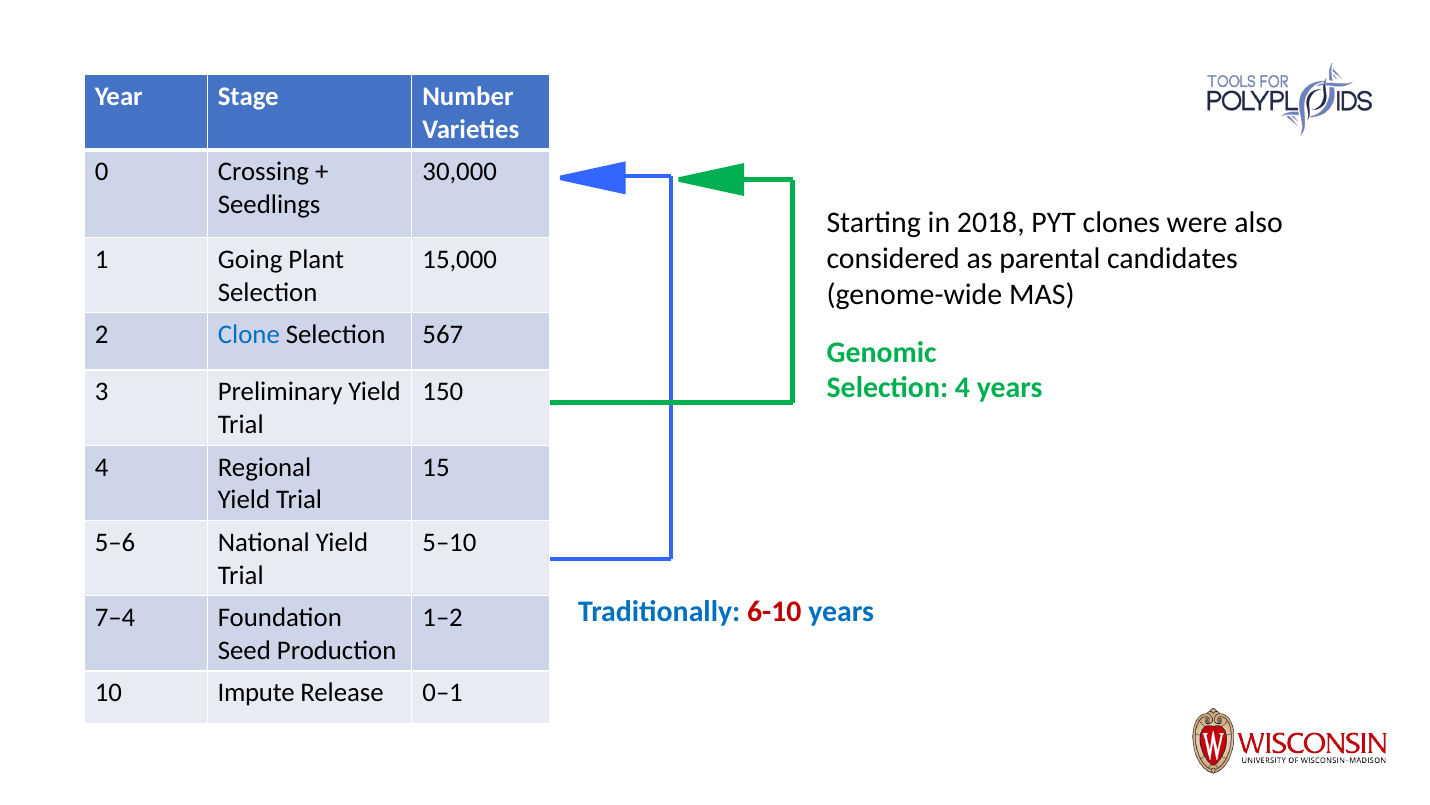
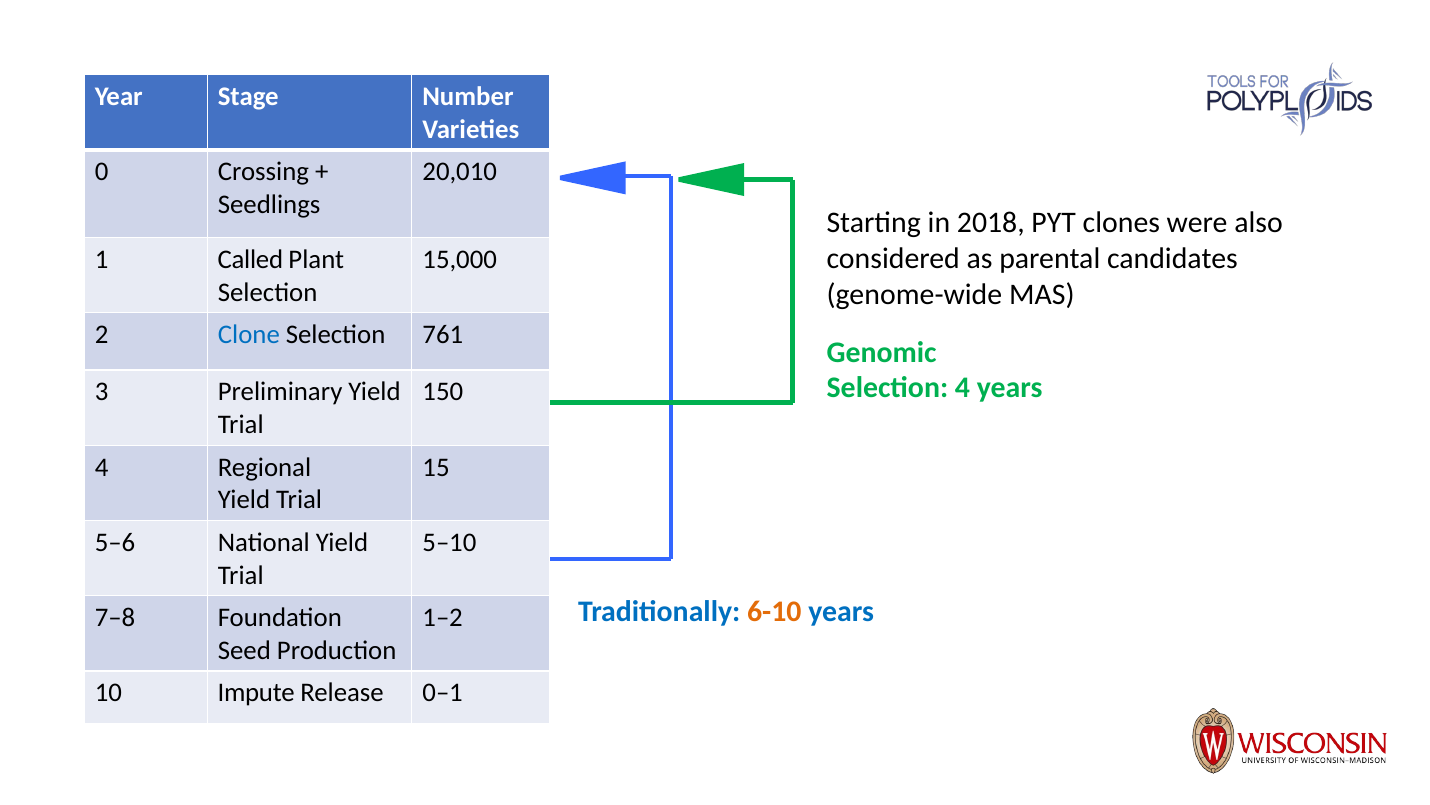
30,000: 30,000 -> 20,010
Going: Going -> Called
567: 567 -> 761
6-10 colour: red -> orange
7–4: 7–4 -> 7–8
